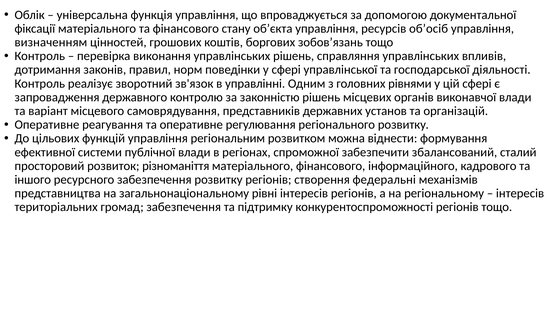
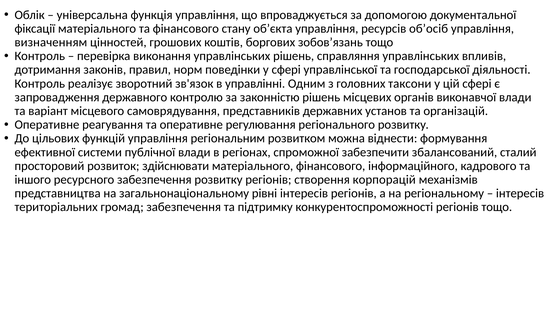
рівнями: рівнями -> таксони
різноманіття: різноманіття -> здійснювати
федеральні: федеральні -> корпорацій
